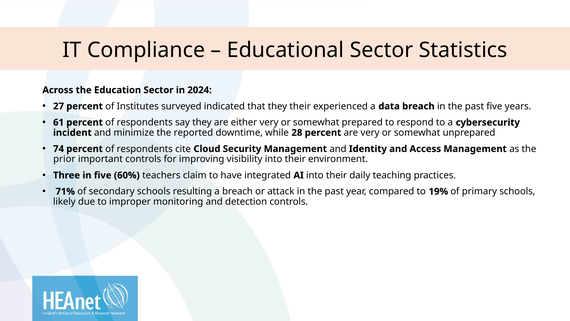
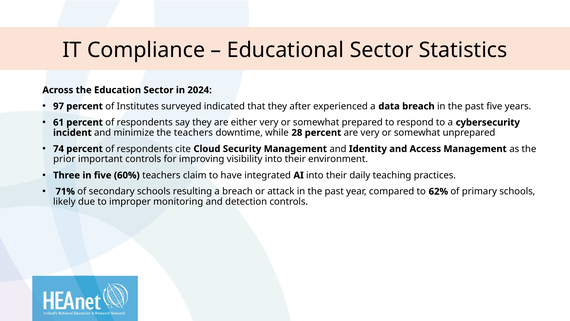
27: 27 -> 97
they their: their -> after
the reported: reported -> teachers
19%: 19% -> 62%
